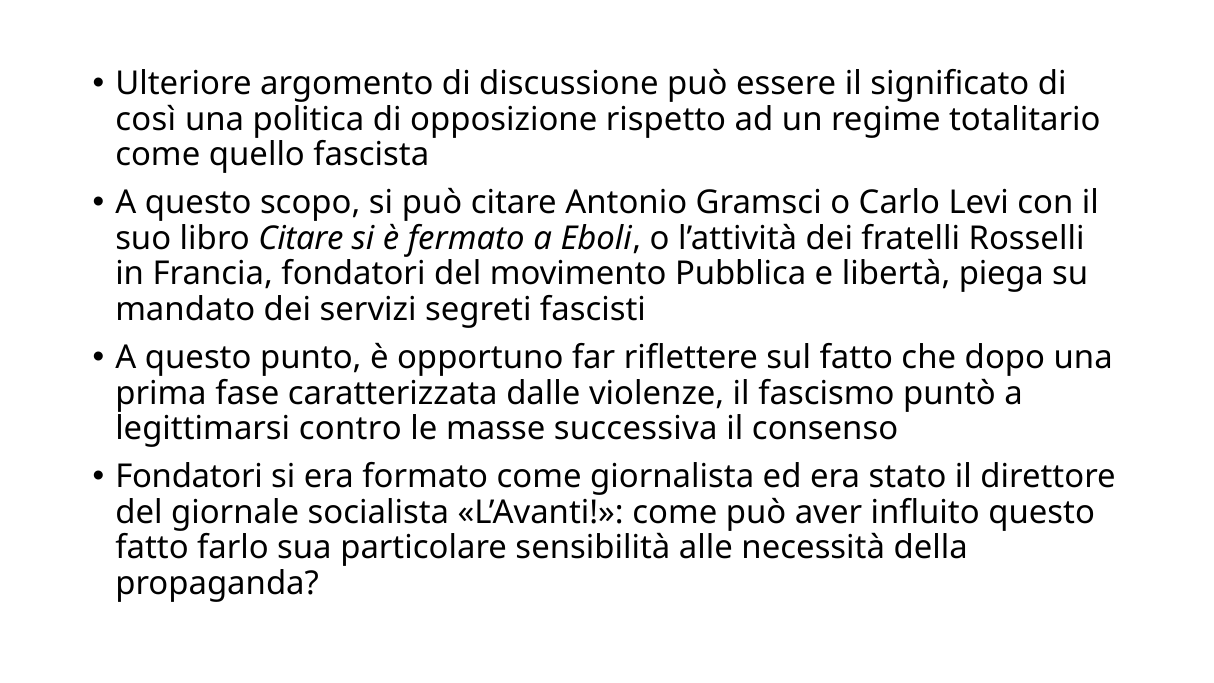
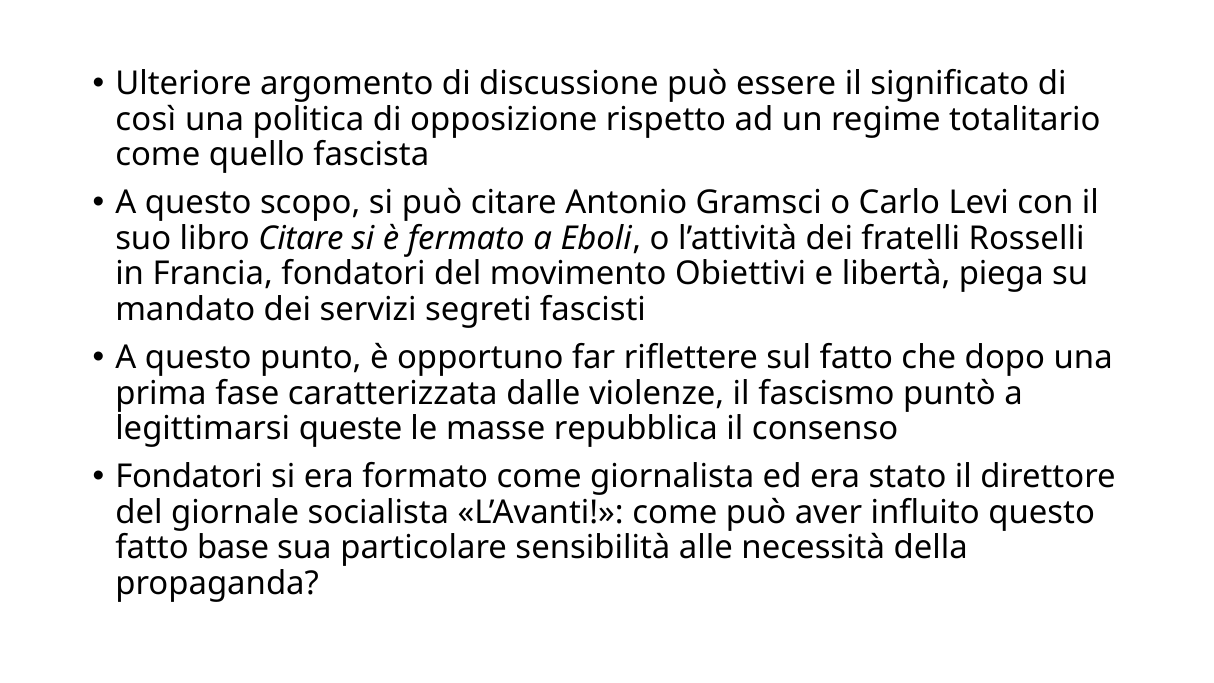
Pubblica: Pubblica -> Obiettivi
contro: contro -> queste
successiva: successiva -> repubblica
farlo: farlo -> base
